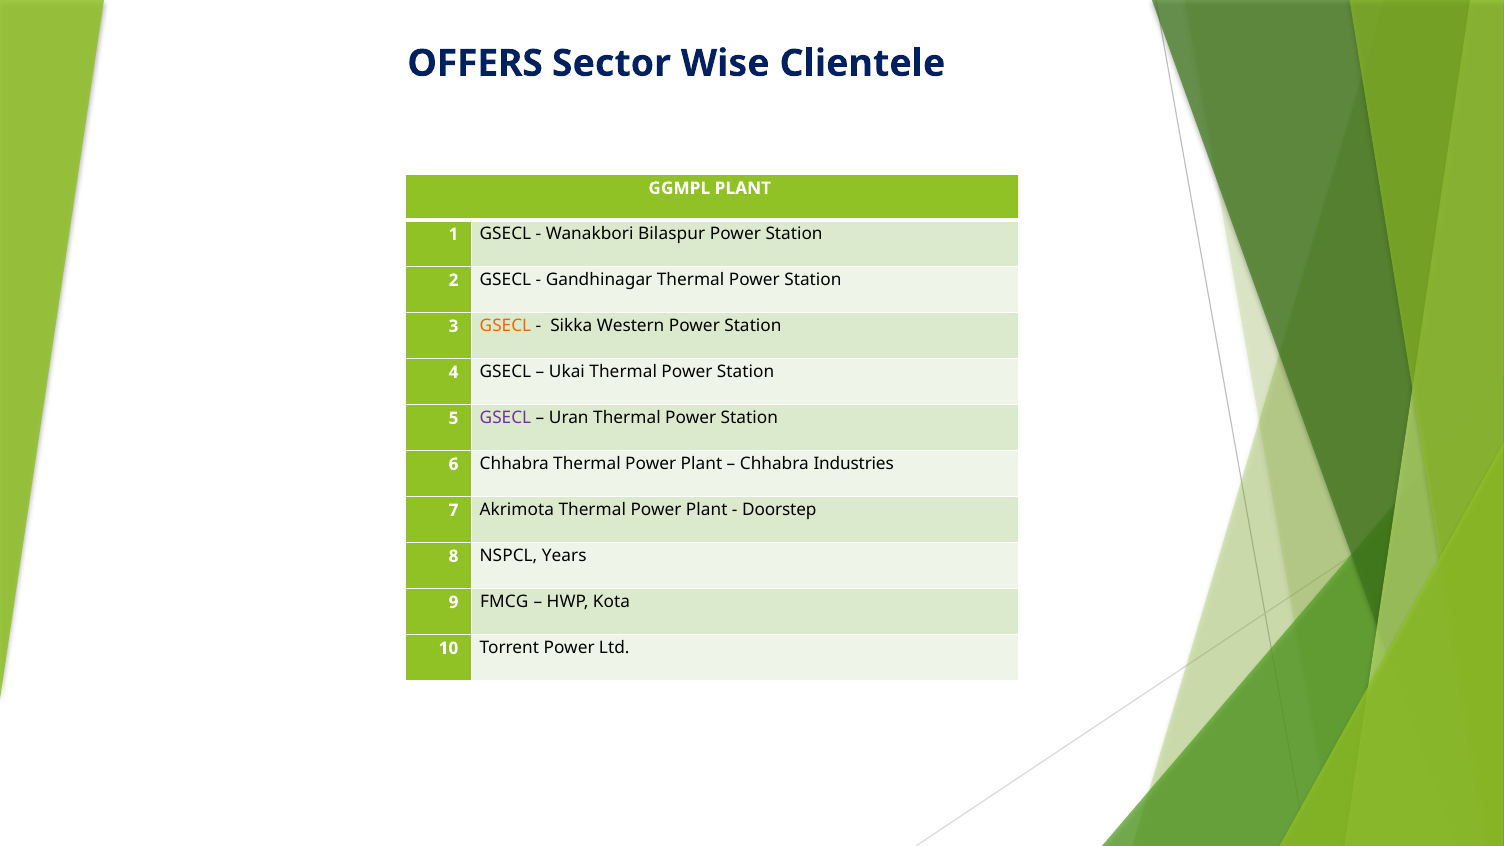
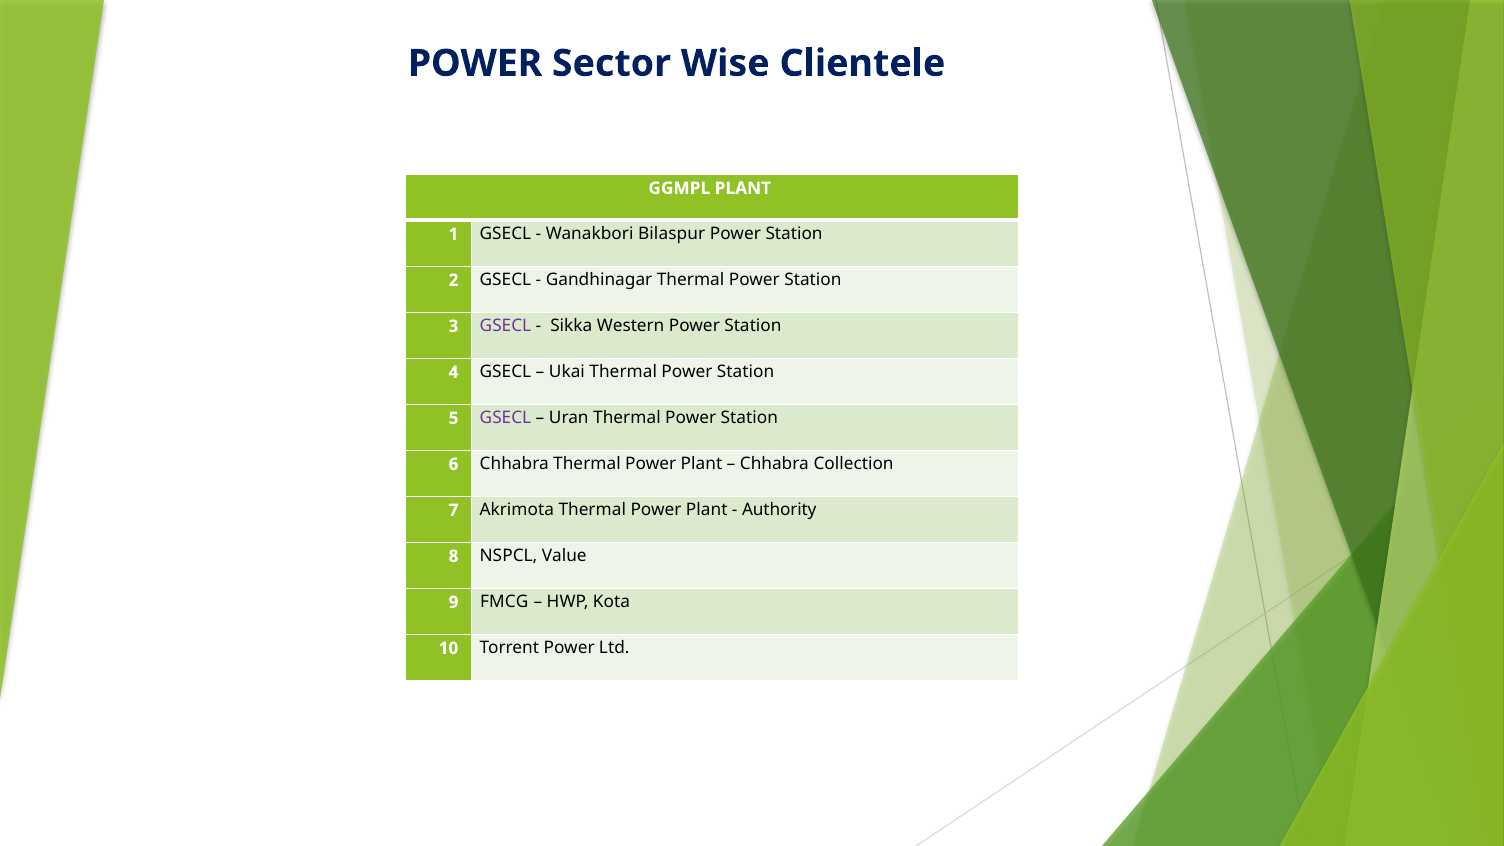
OFFERS at (475, 63): OFFERS -> POWER
GSECL at (505, 326) colour: orange -> purple
Industries: Industries -> Collection
Doorstep: Doorstep -> Authority
Years: Years -> Value
